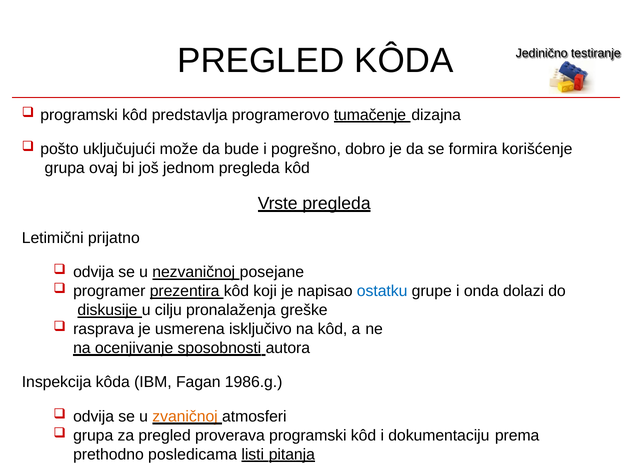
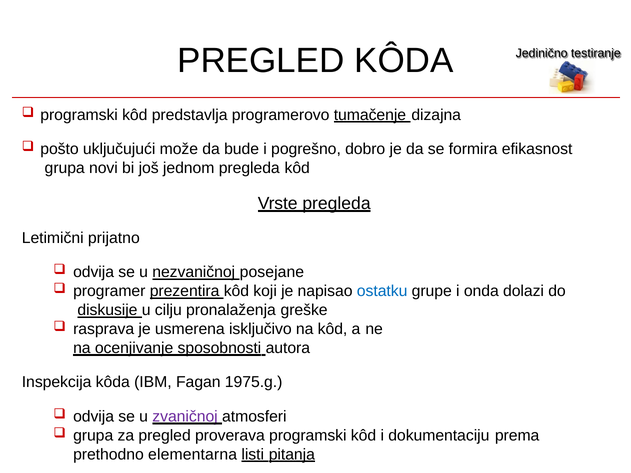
korišćenje: korišćenje -> efikasnost
ovaj: ovaj -> novi
1986.g: 1986.g -> 1975.g
zvaničnoj colour: orange -> purple
posledicama: posledicama -> elementarna
